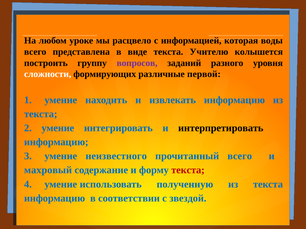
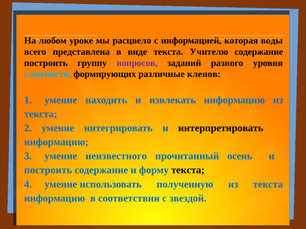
Учителю колышется: колышется -> содержание
сложности colour: white -> light blue
первой: первой -> кленов
прочитанный всего: всего -> осень
махровый at (48, 170): махровый -> построить
текста at (188, 170) colour: red -> black
